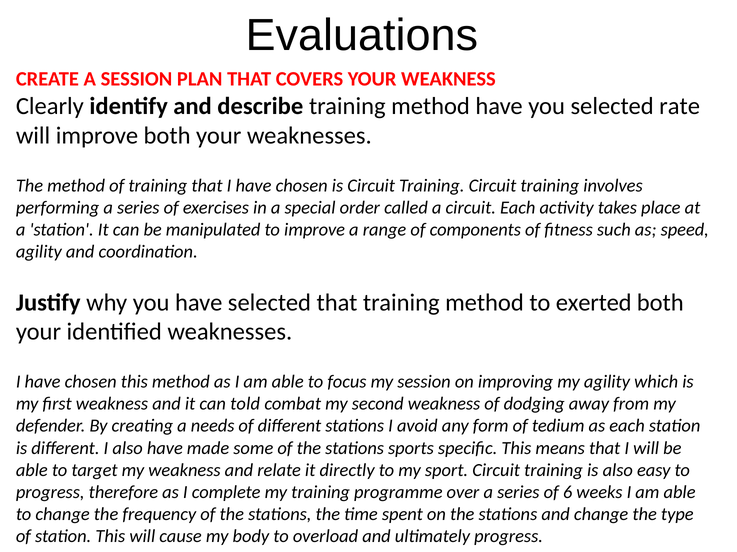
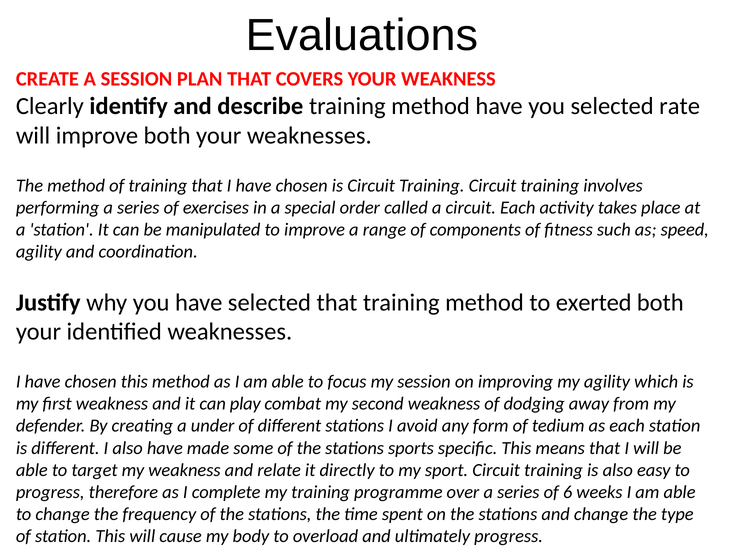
told: told -> play
needs: needs -> under
